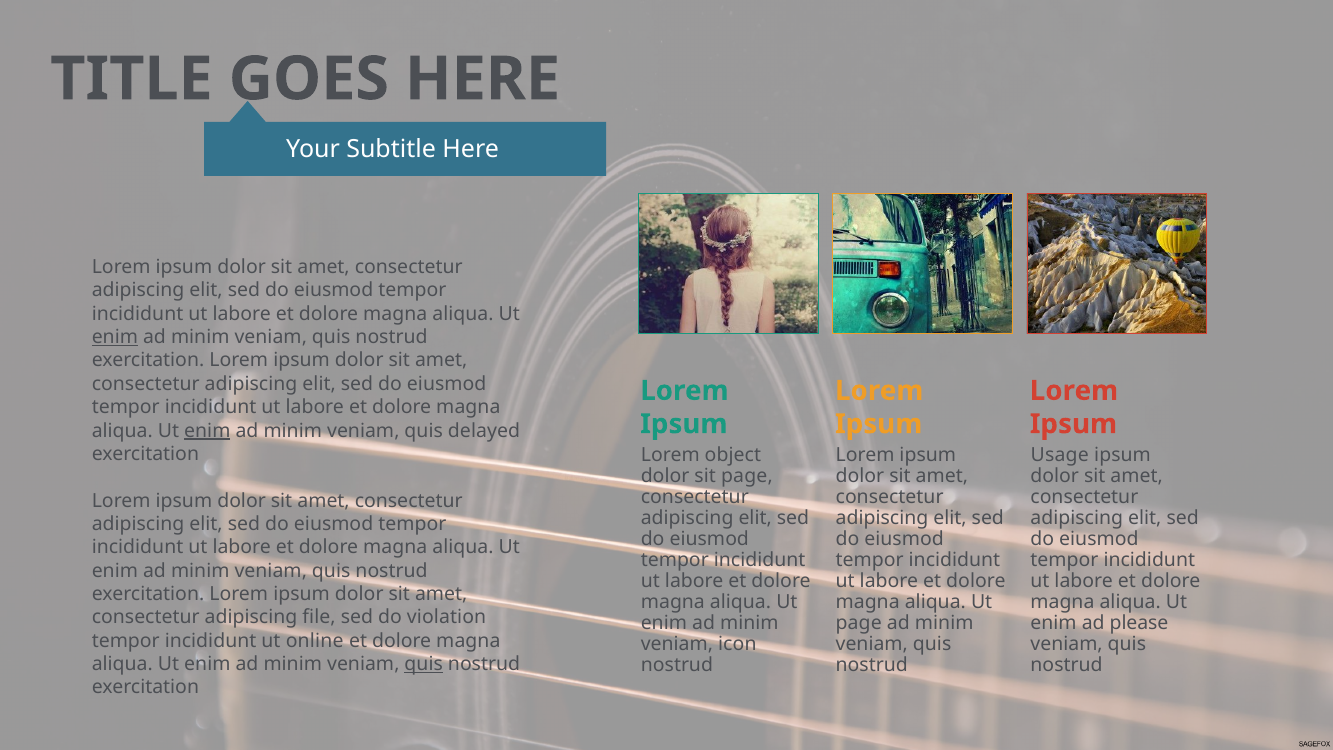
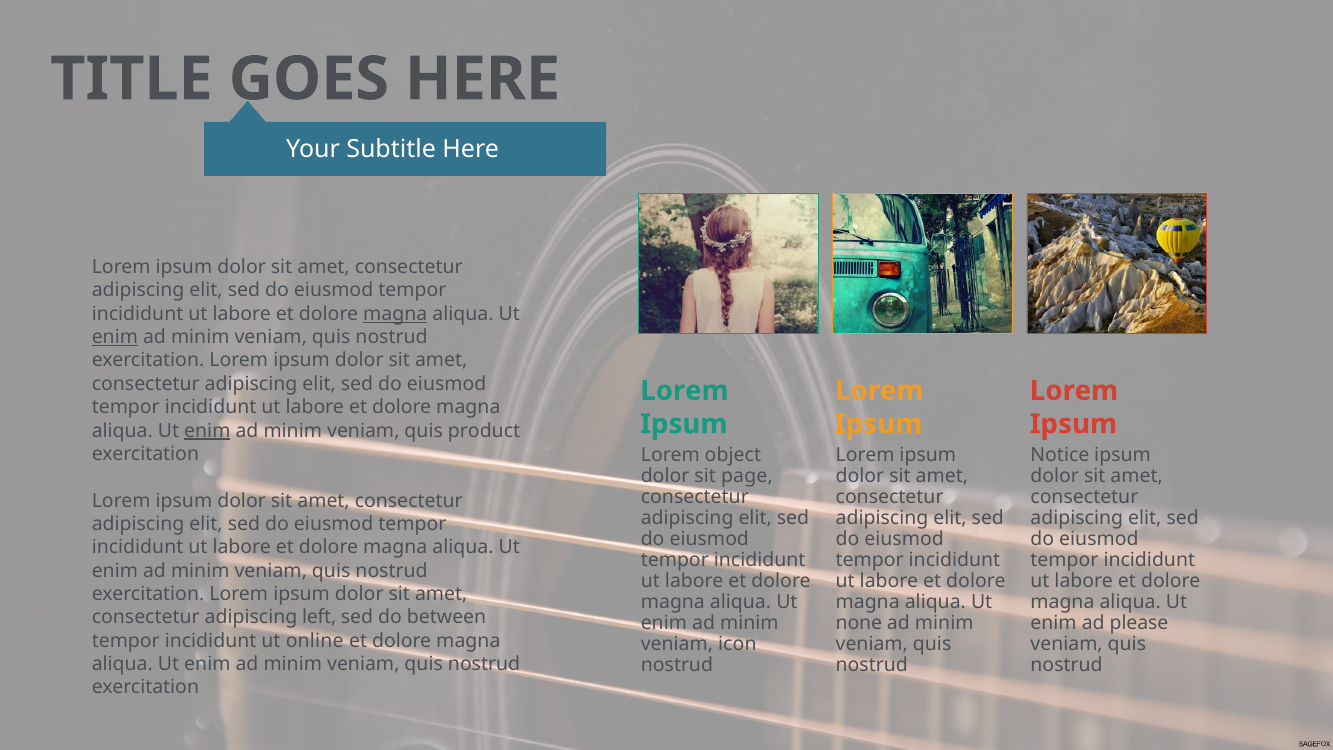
magna at (395, 314) underline: none -> present
delayed: delayed -> product
Usage: Usage -> Notice
file: file -> left
violation: violation -> between
page at (859, 623): page -> none
quis at (424, 664) underline: present -> none
